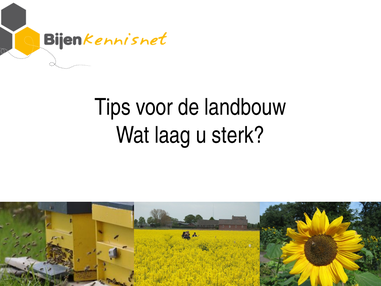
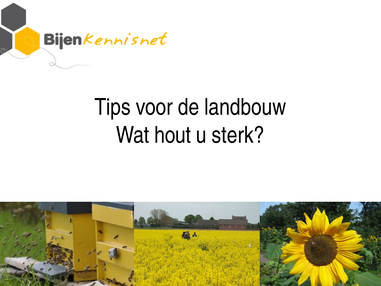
laag: laag -> hout
